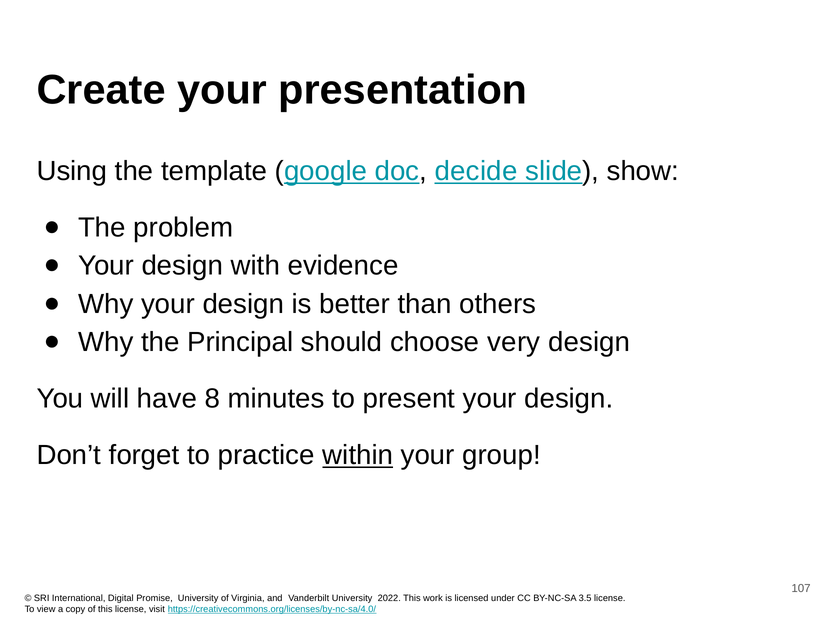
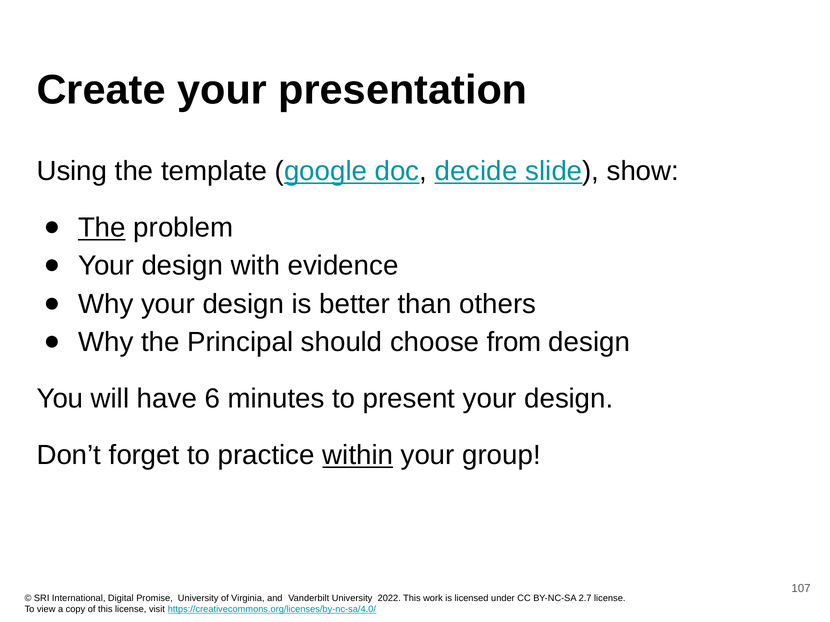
The at (102, 228) underline: none -> present
very: very -> from
8: 8 -> 6
3.5: 3.5 -> 2.7
